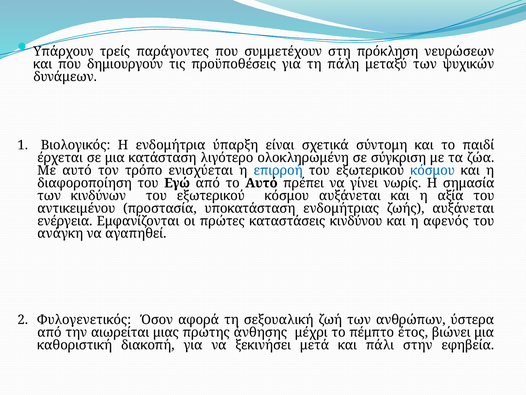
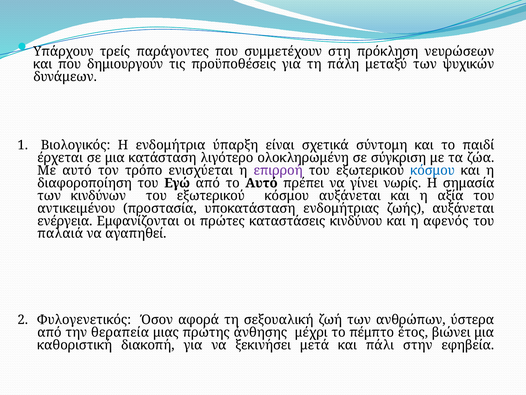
επιρροή colour: blue -> purple
ανάγκη: ανάγκη -> παλαιά
αιωρείται: αιωρείται -> θεραπεία
